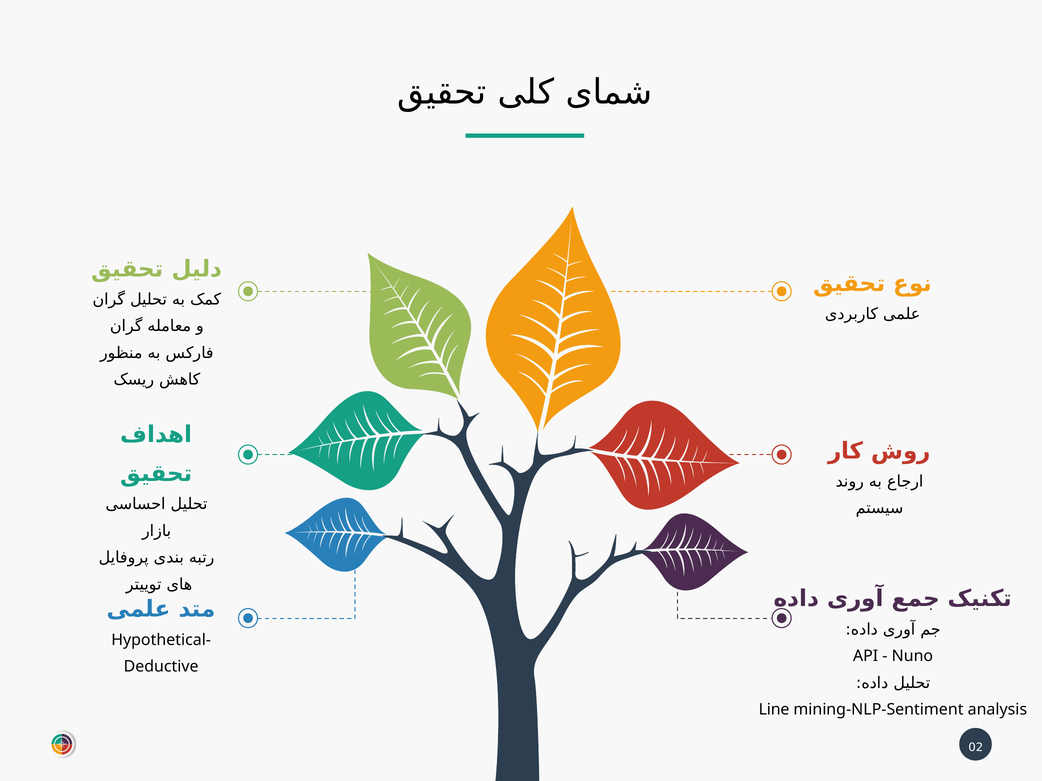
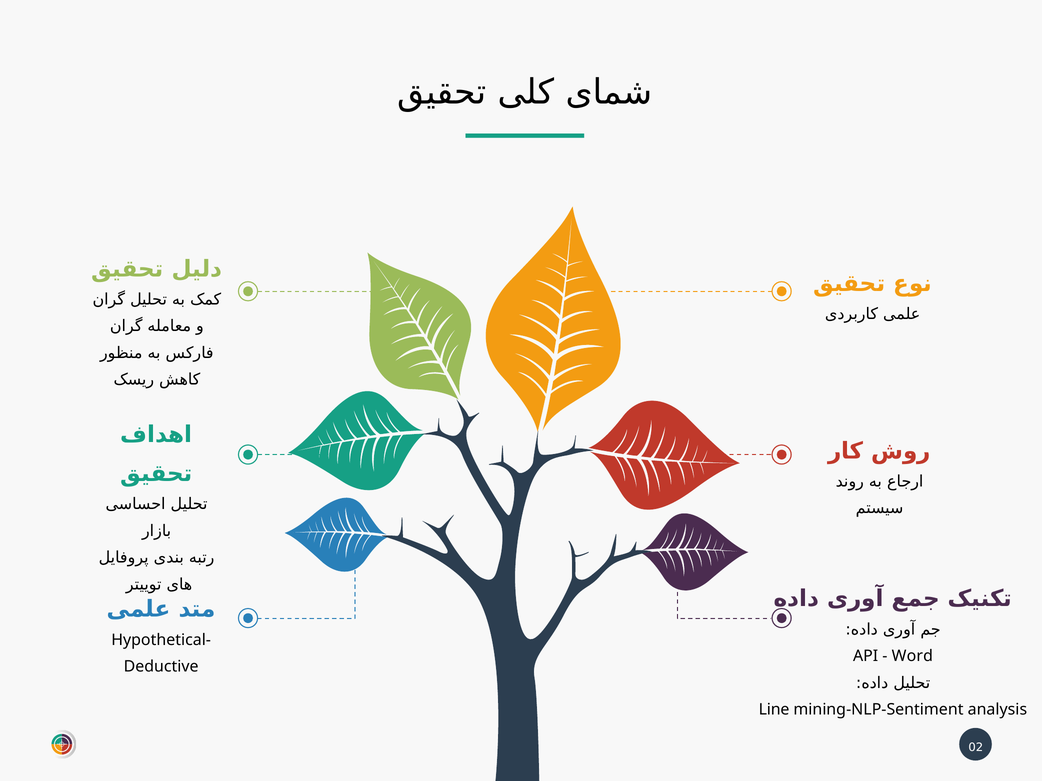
Nuno: Nuno -> Word
